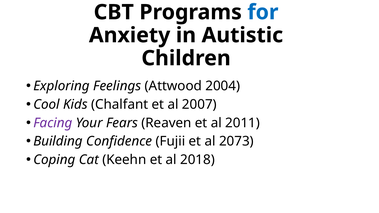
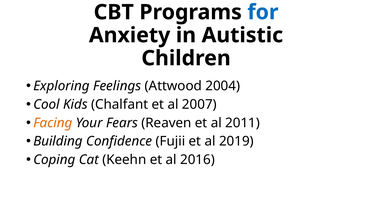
Facing colour: purple -> orange
2073: 2073 -> 2019
2018: 2018 -> 2016
